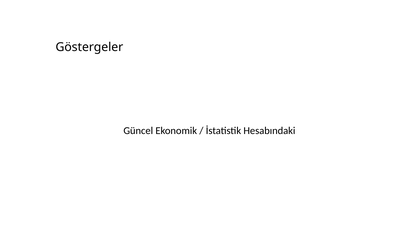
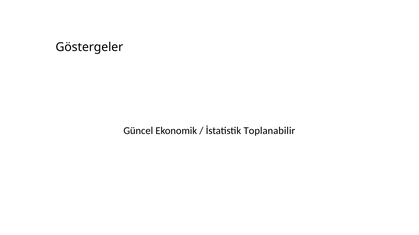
Hesabındaki: Hesabındaki -> Toplanabilir
